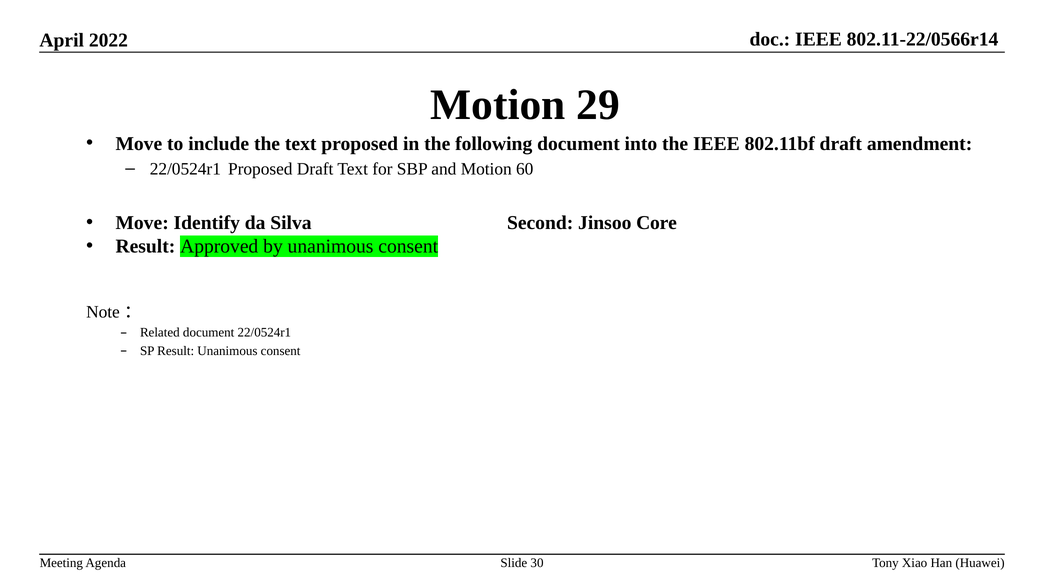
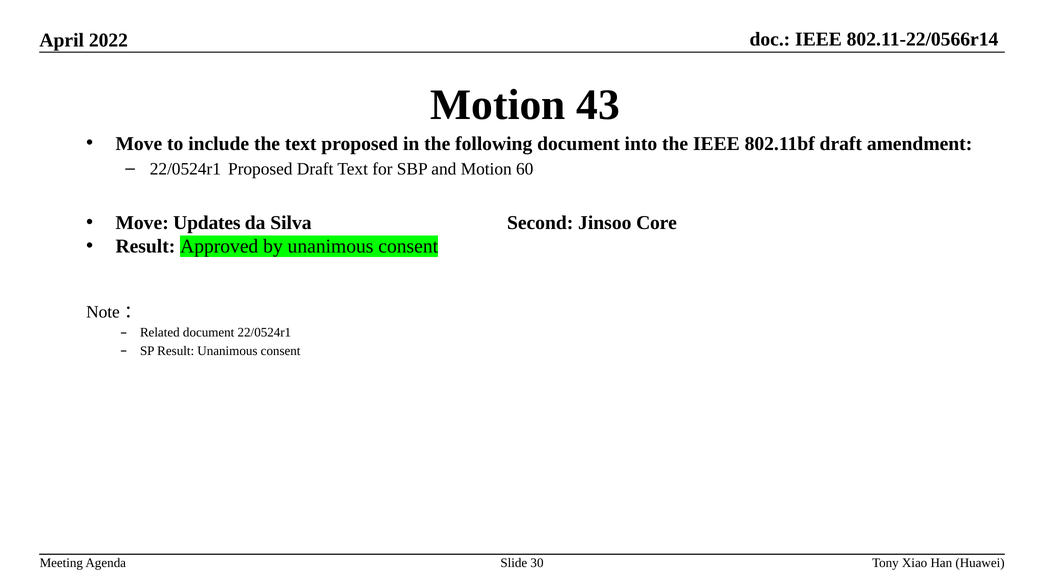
29: 29 -> 43
Identify: Identify -> Updates
